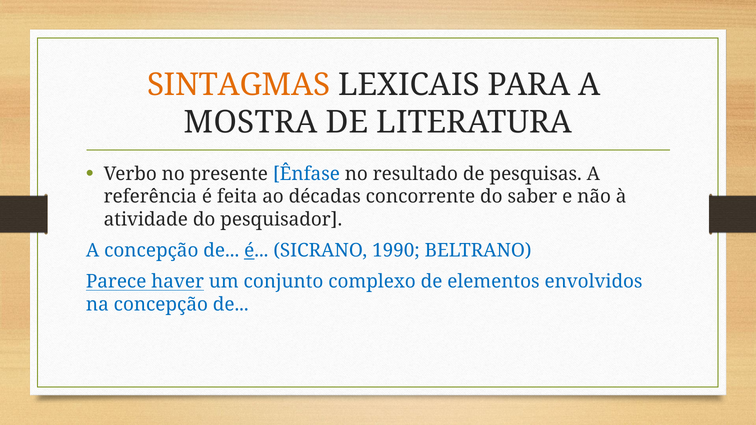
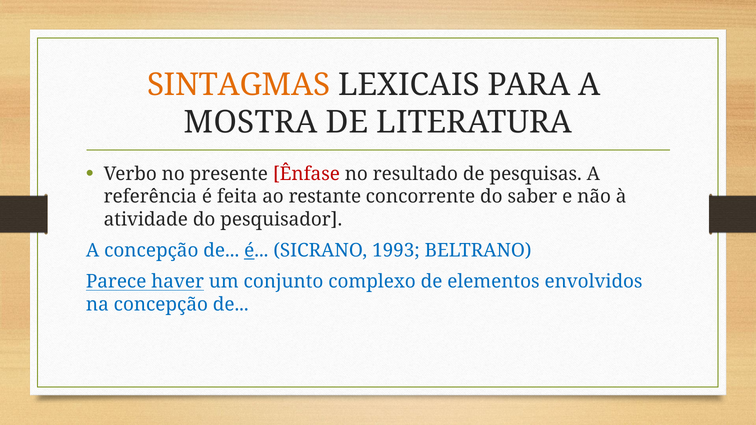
Ênfase colour: blue -> red
décadas: décadas -> restante
1990: 1990 -> 1993
